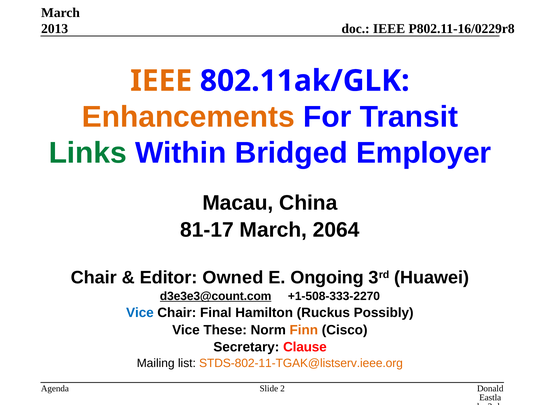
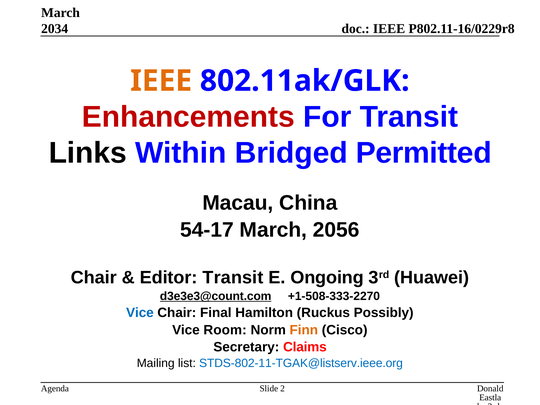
2013: 2013 -> 2034
Enhancements colour: orange -> red
Links colour: green -> black
Employer: Employer -> Permitted
81-17: 81-17 -> 54-17
2064: 2064 -> 2056
Editor Owned: Owned -> Transit
These: These -> Room
Clause: Clause -> Claims
STDS-802-11-TGAK@listserv.ieee.org colour: orange -> blue
